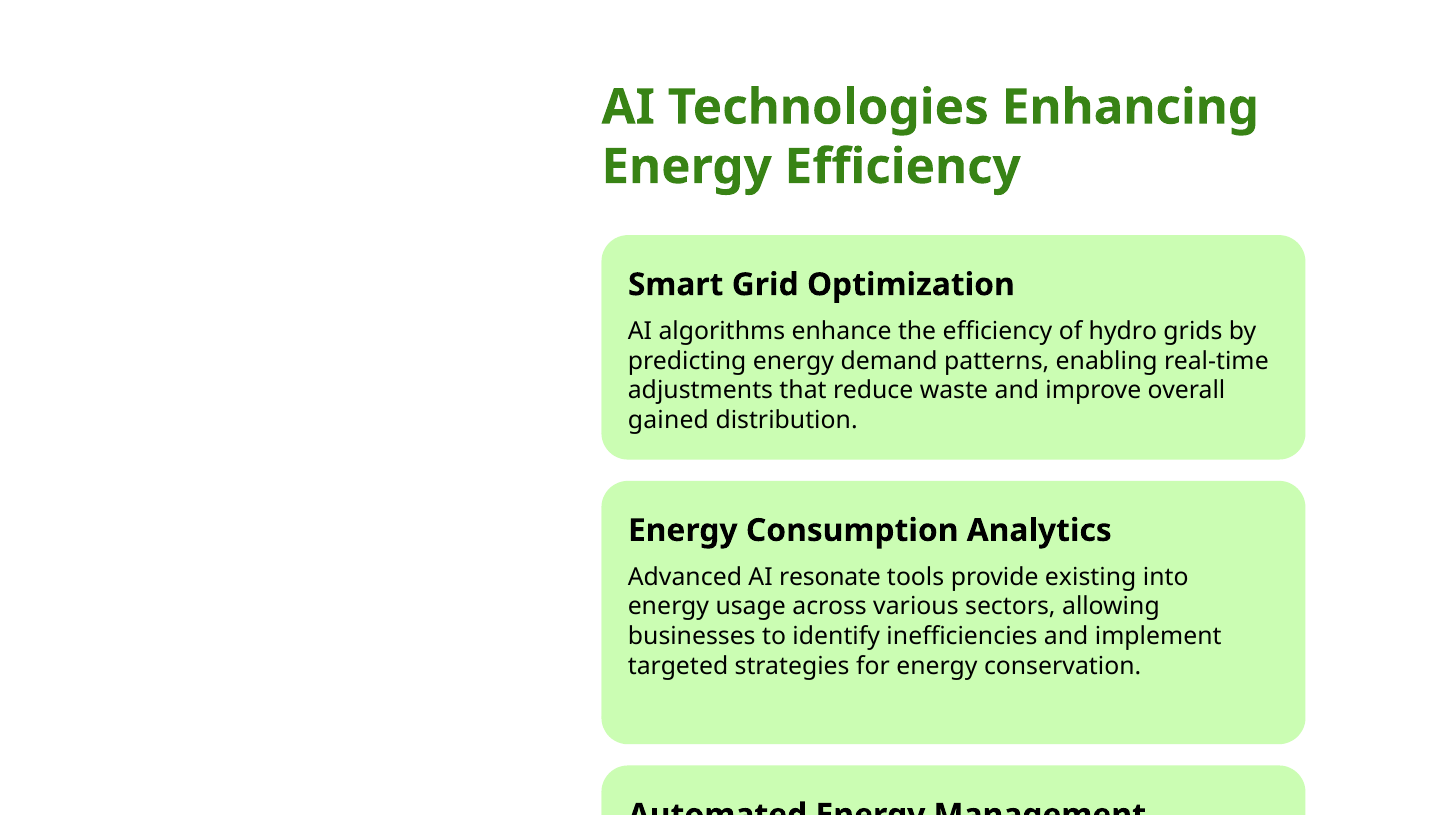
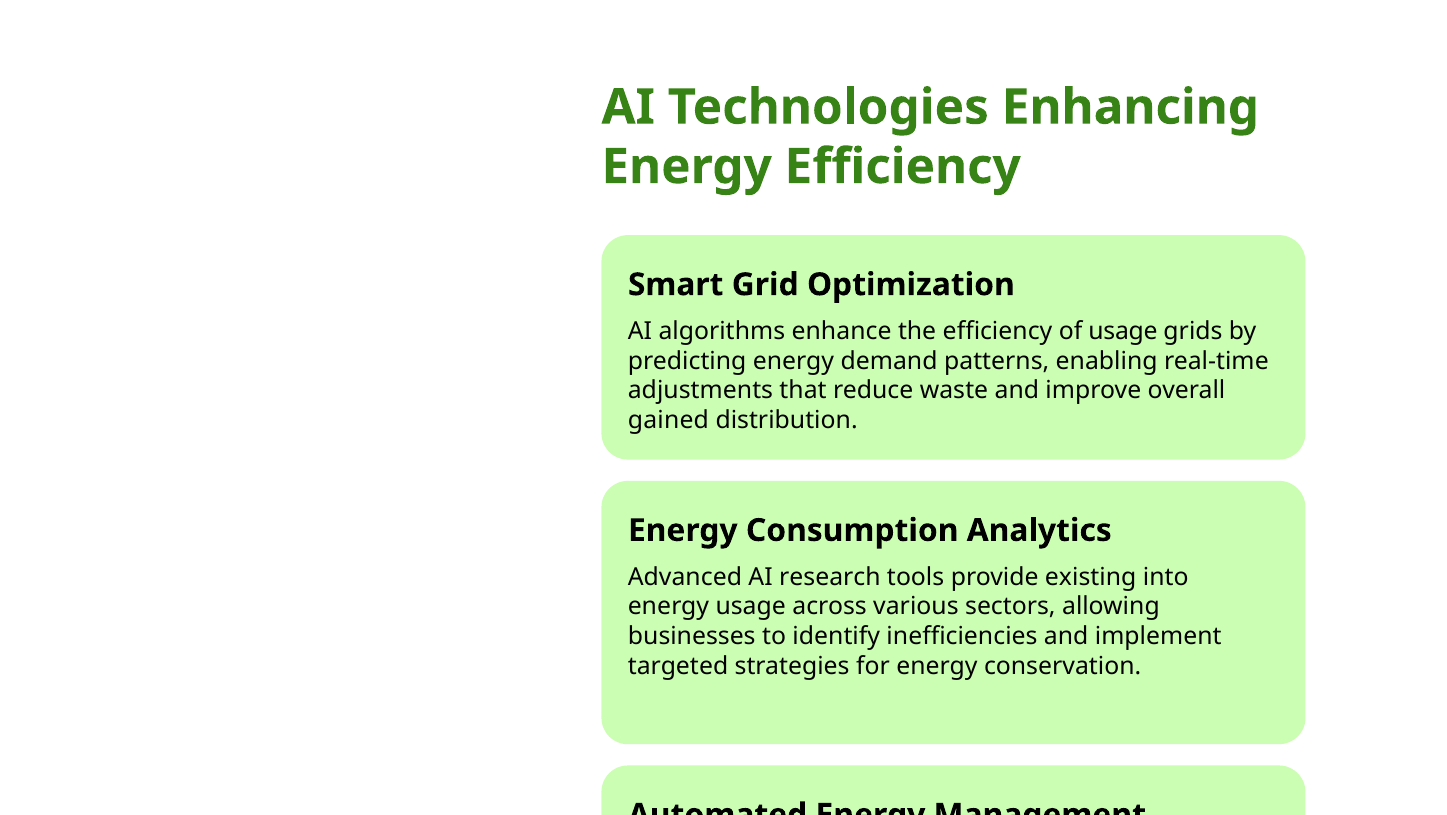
of hydro: hydro -> usage
resonate: resonate -> research
